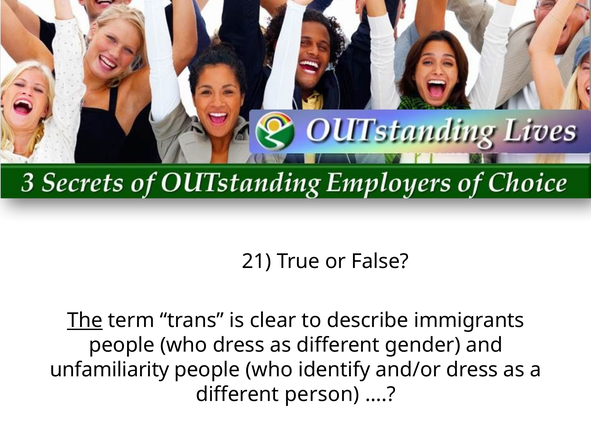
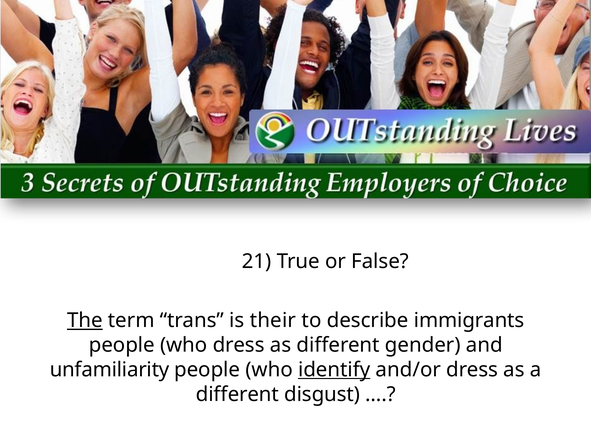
clear: clear -> their
identify underline: none -> present
person: person -> disgust
